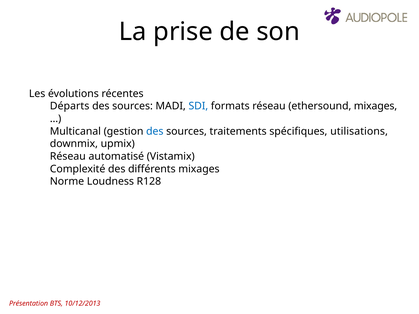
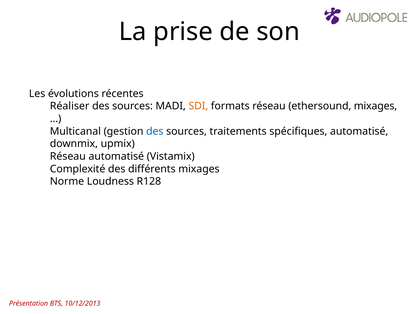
Départs: Départs -> Réaliser
SDI colour: blue -> orange
spécifiques utilisations: utilisations -> automatisé
